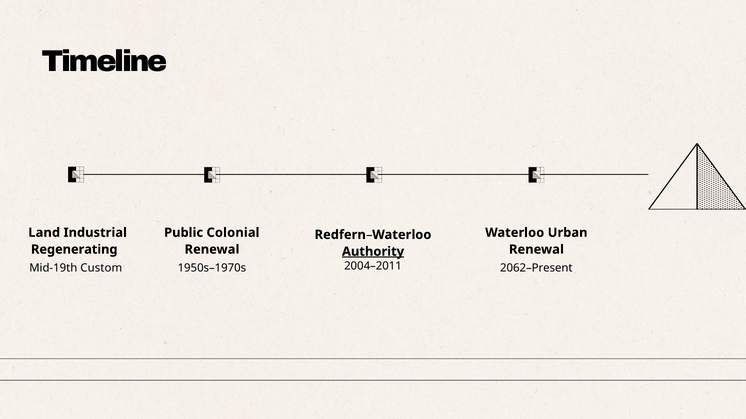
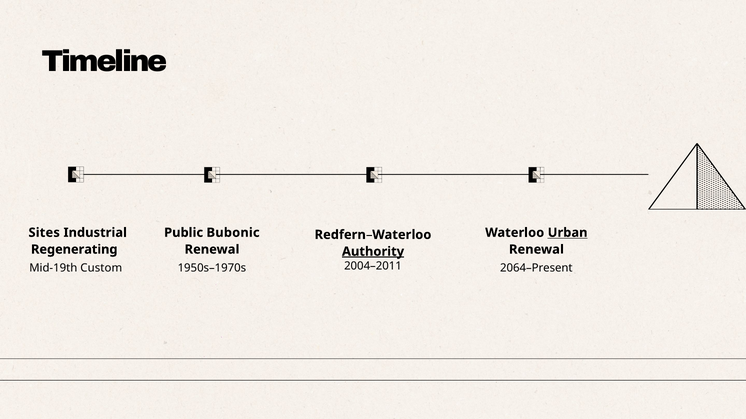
Land: Land -> Sites
Colonial: Colonial -> Bubonic
Urban underline: none -> present
2062–Present: 2062–Present -> 2064–Present
